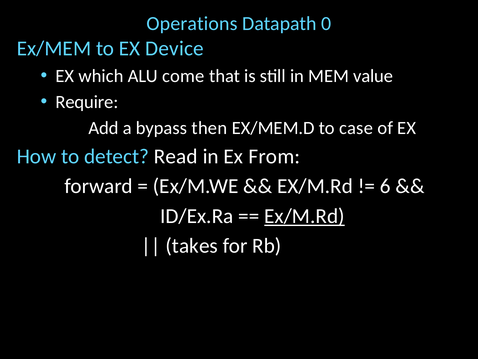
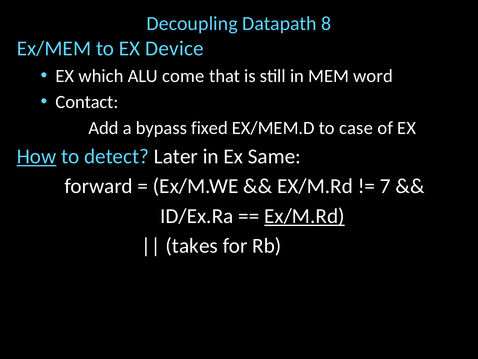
Operations: Operations -> Decoupling
0: 0 -> 8
value: value -> word
Require: Require -> Contact
then: then -> fixed
How underline: none -> present
Read: Read -> Later
From: From -> Same
6: 6 -> 7
